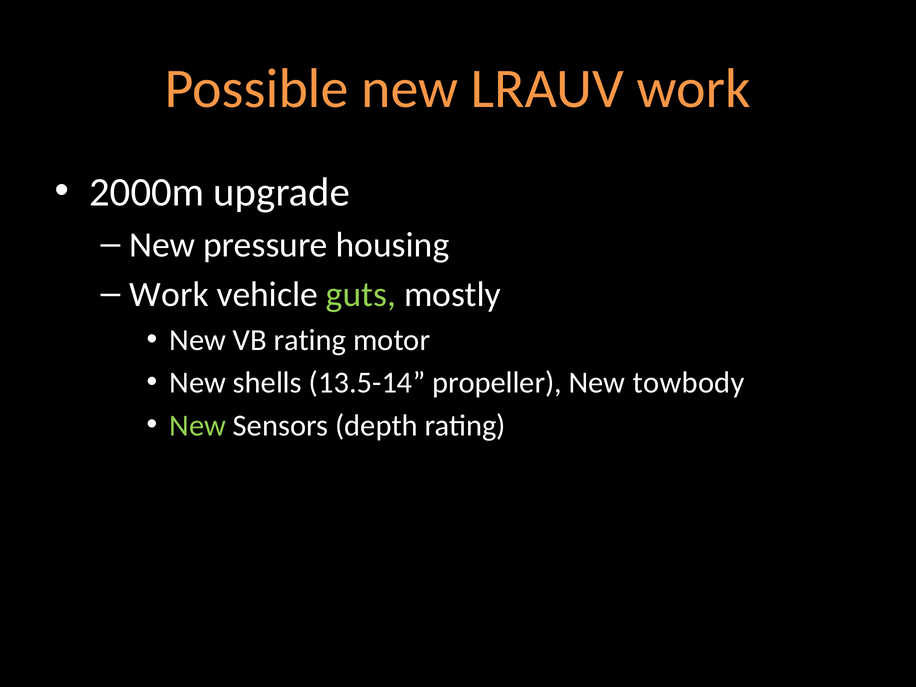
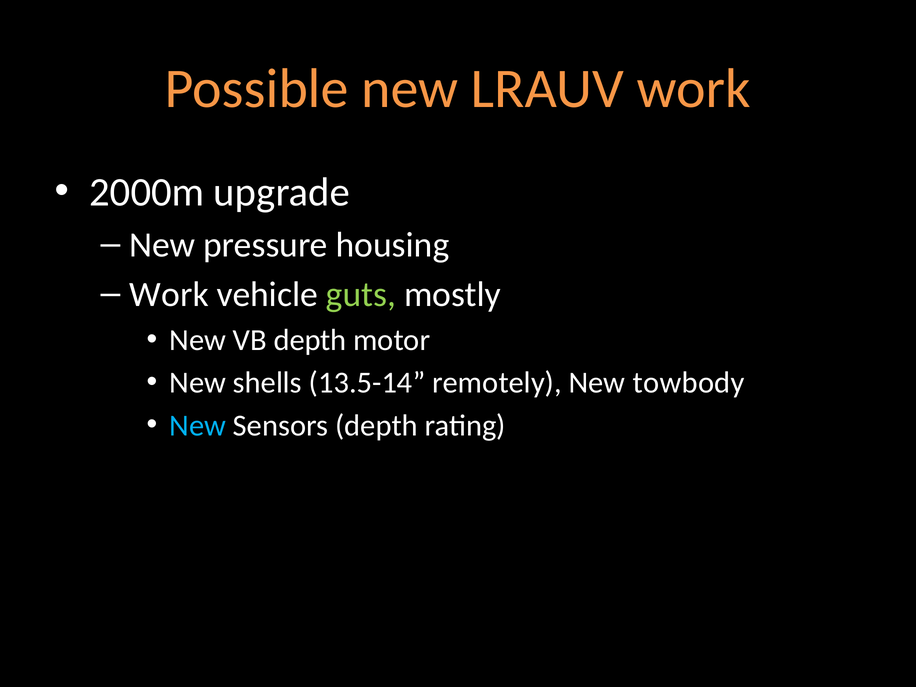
VB rating: rating -> depth
propeller: propeller -> remotely
New at (198, 426) colour: light green -> light blue
